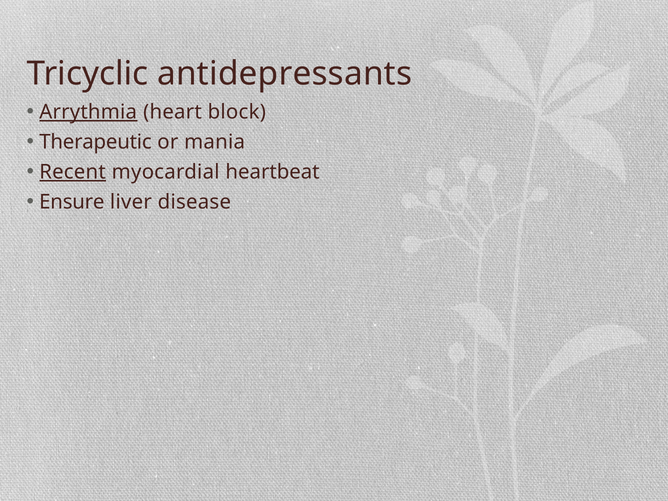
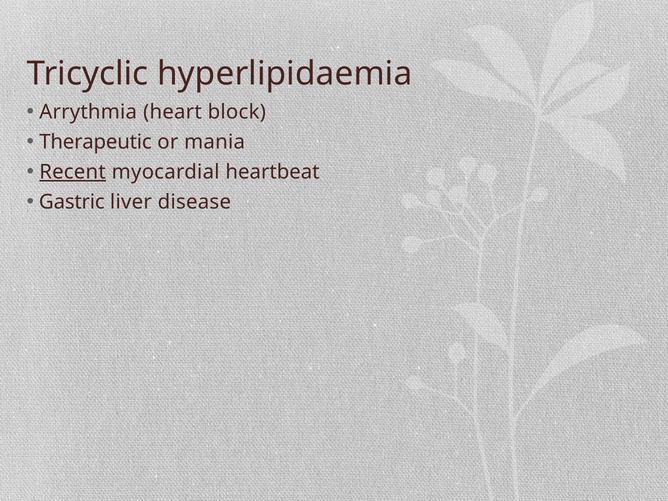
antidepressants: antidepressants -> hyperlipidaemia
Arrythmia underline: present -> none
Ensure: Ensure -> Gastric
